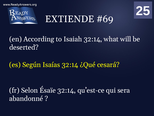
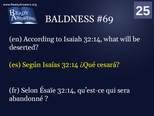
EXTIENDE: EXTIENDE -> BALDNESS
